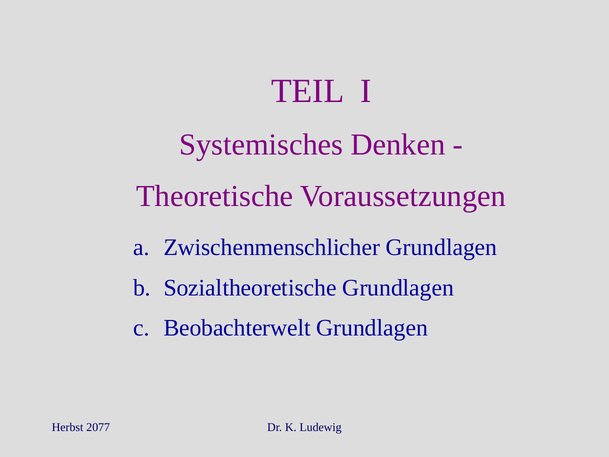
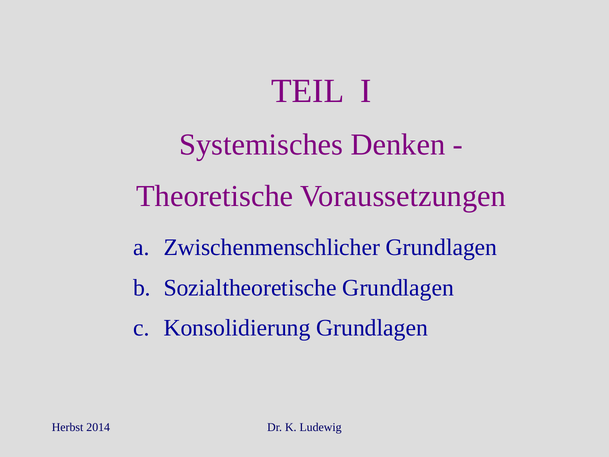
Beobachterwelt: Beobachterwelt -> Konsolidierung
2077: 2077 -> 2014
